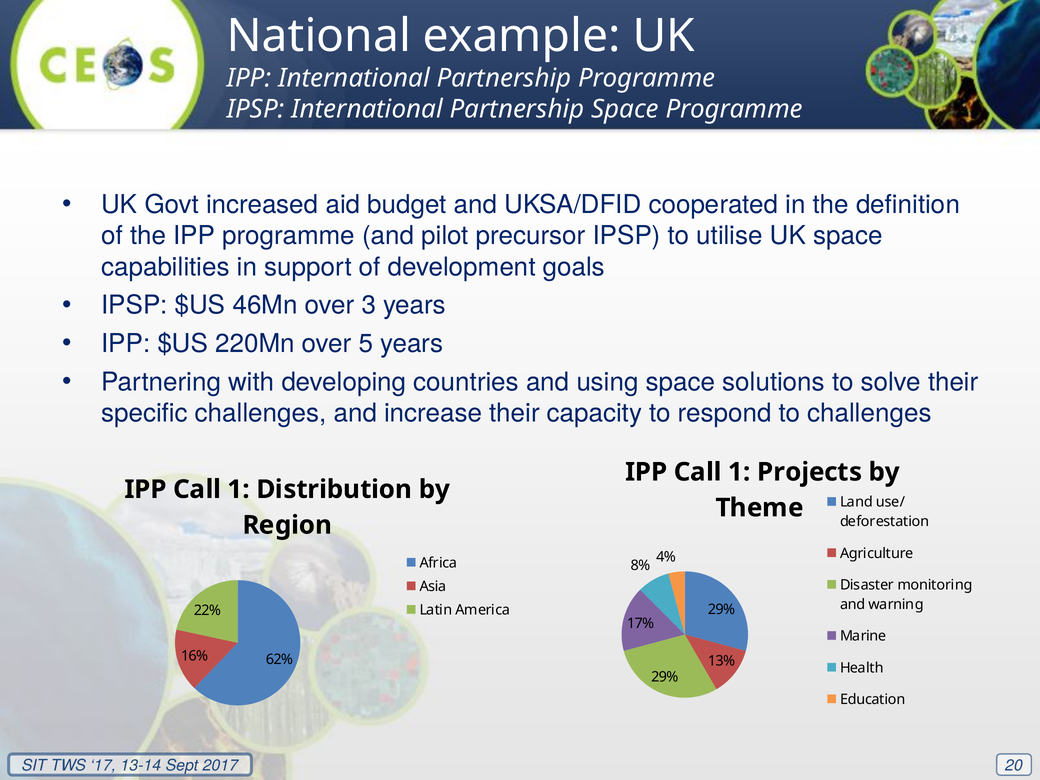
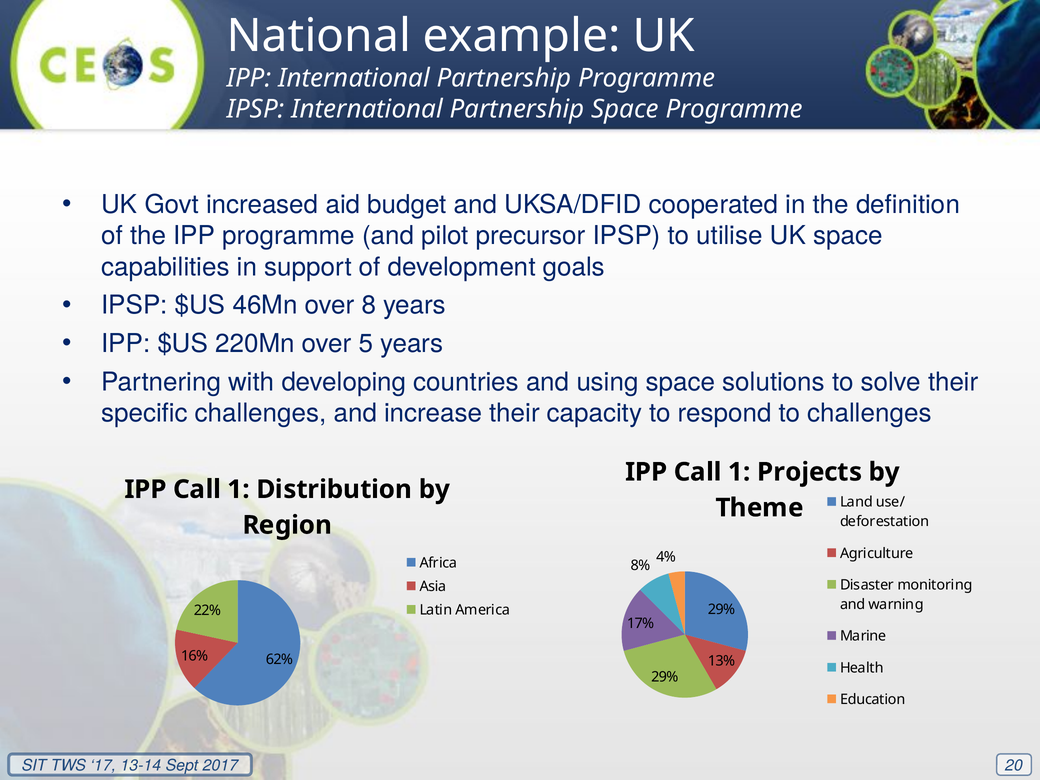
3: 3 -> 8
